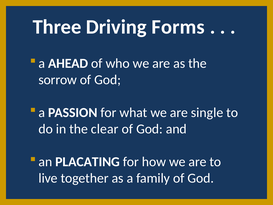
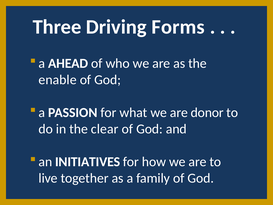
sorrow: sorrow -> enable
single: single -> donor
PLACATING: PLACATING -> INITIATIVES
